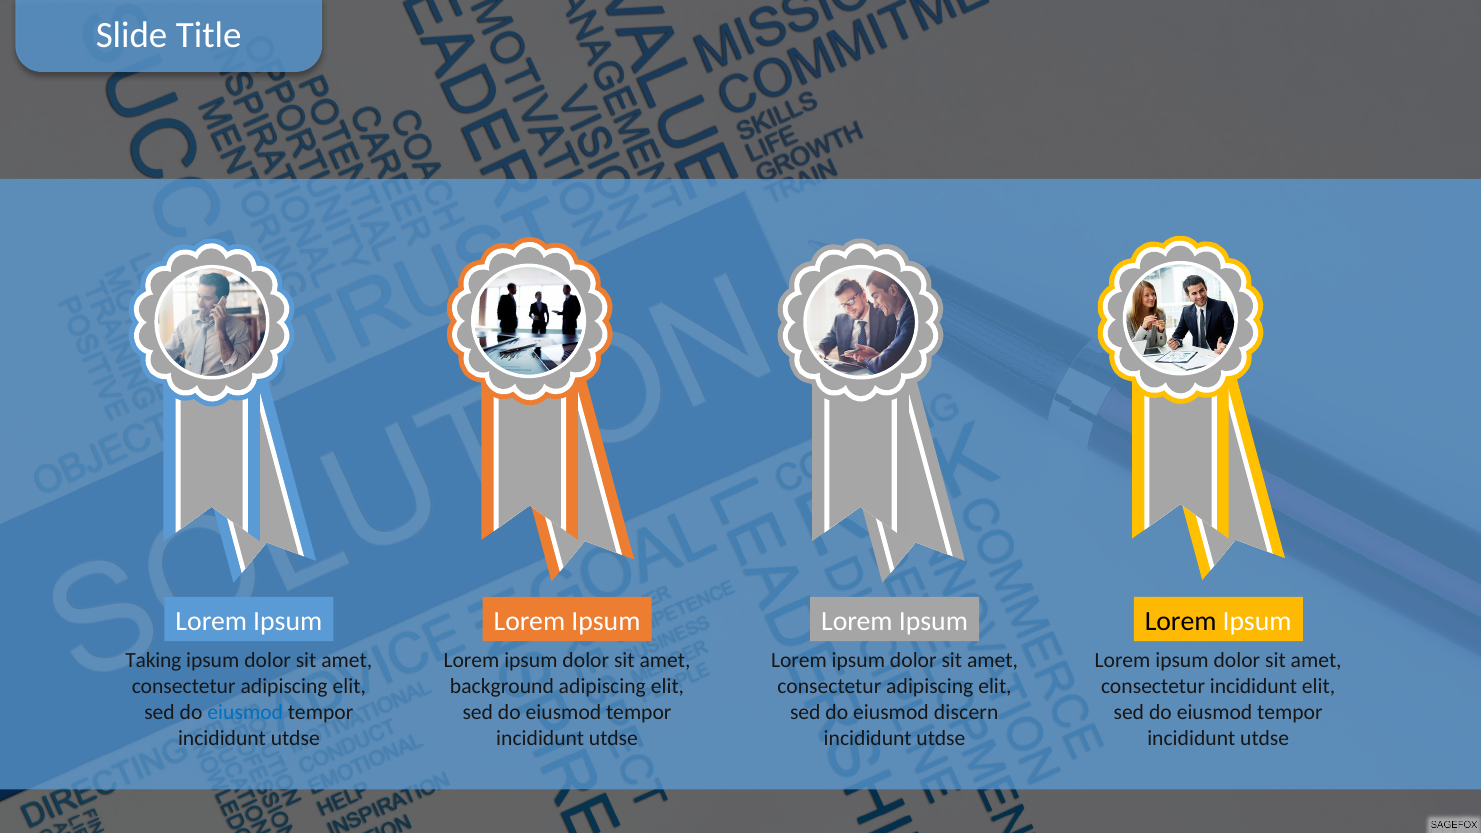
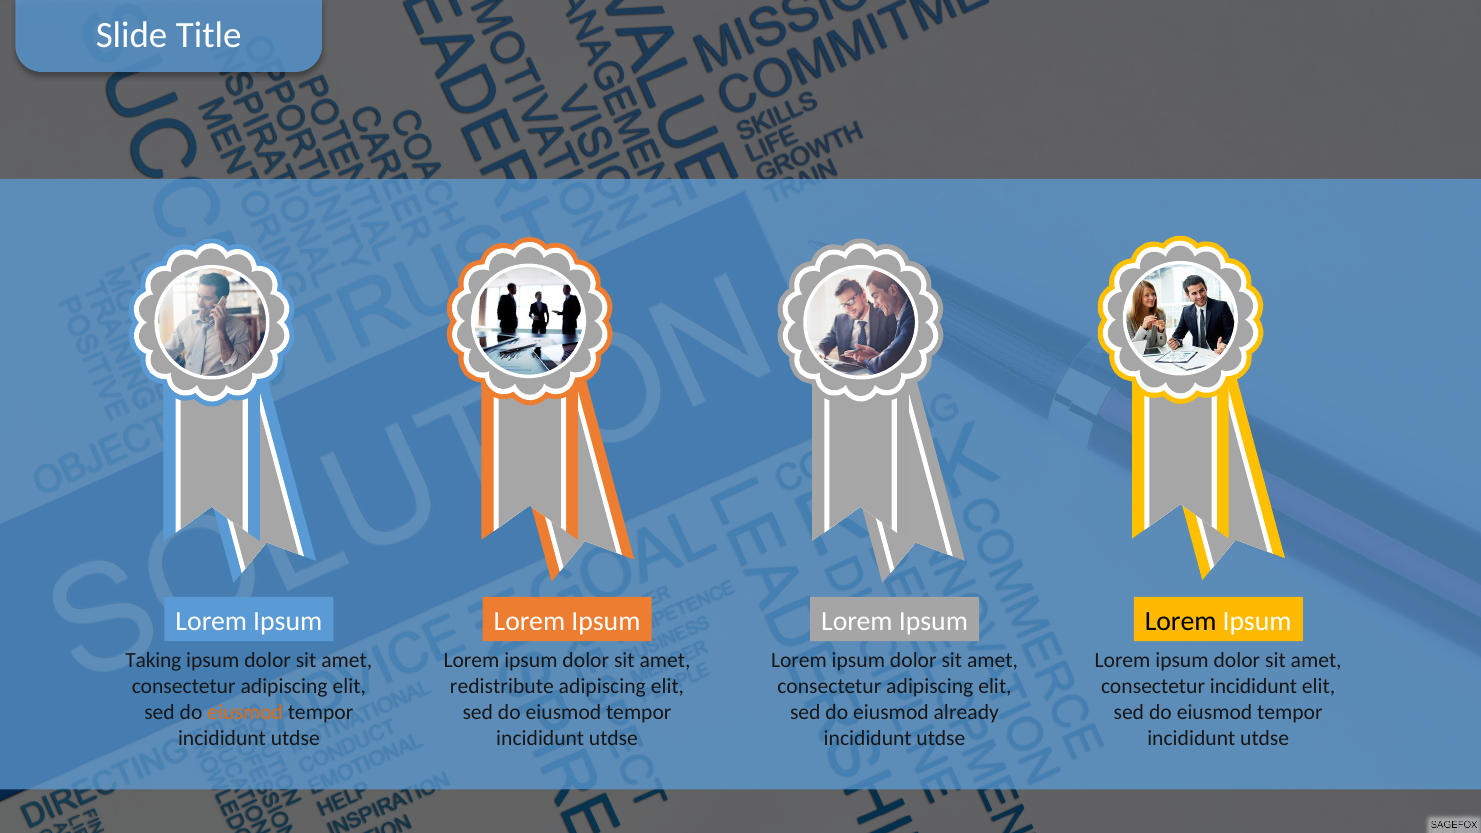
background: background -> redistribute
eiusmod at (245, 713) colour: blue -> orange
discern: discern -> already
